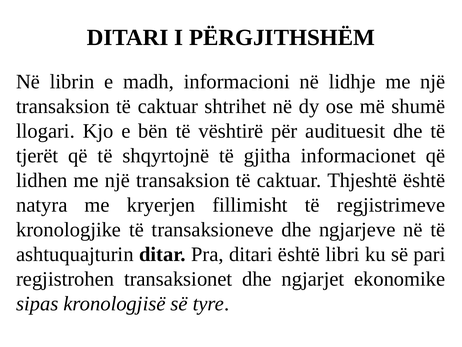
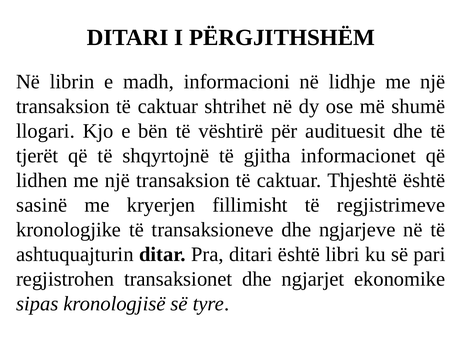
natyra: natyra -> sasinë
